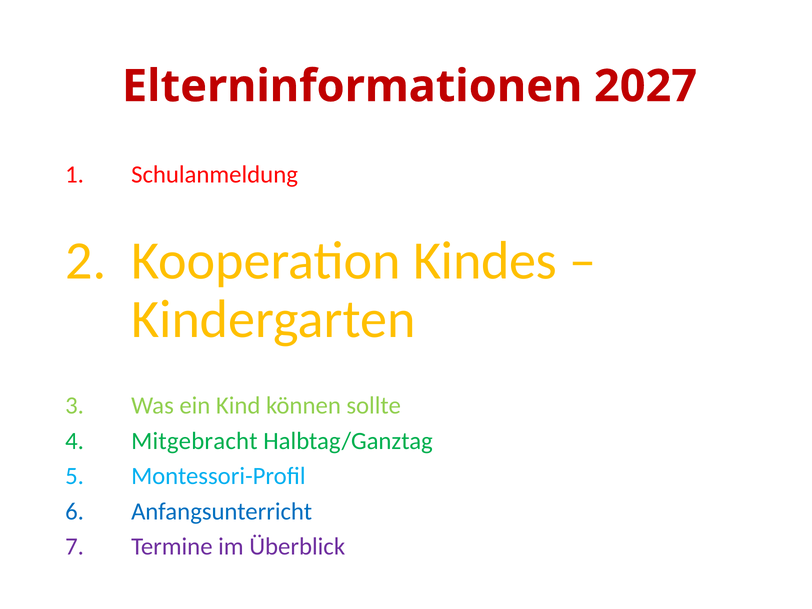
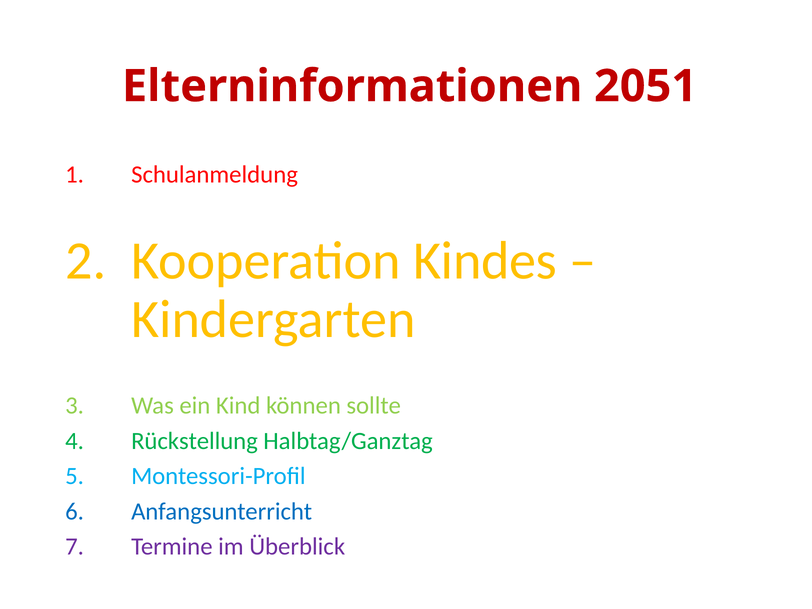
2027: 2027 -> 2051
Mitgebracht: Mitgebracht -> Rückstellung
